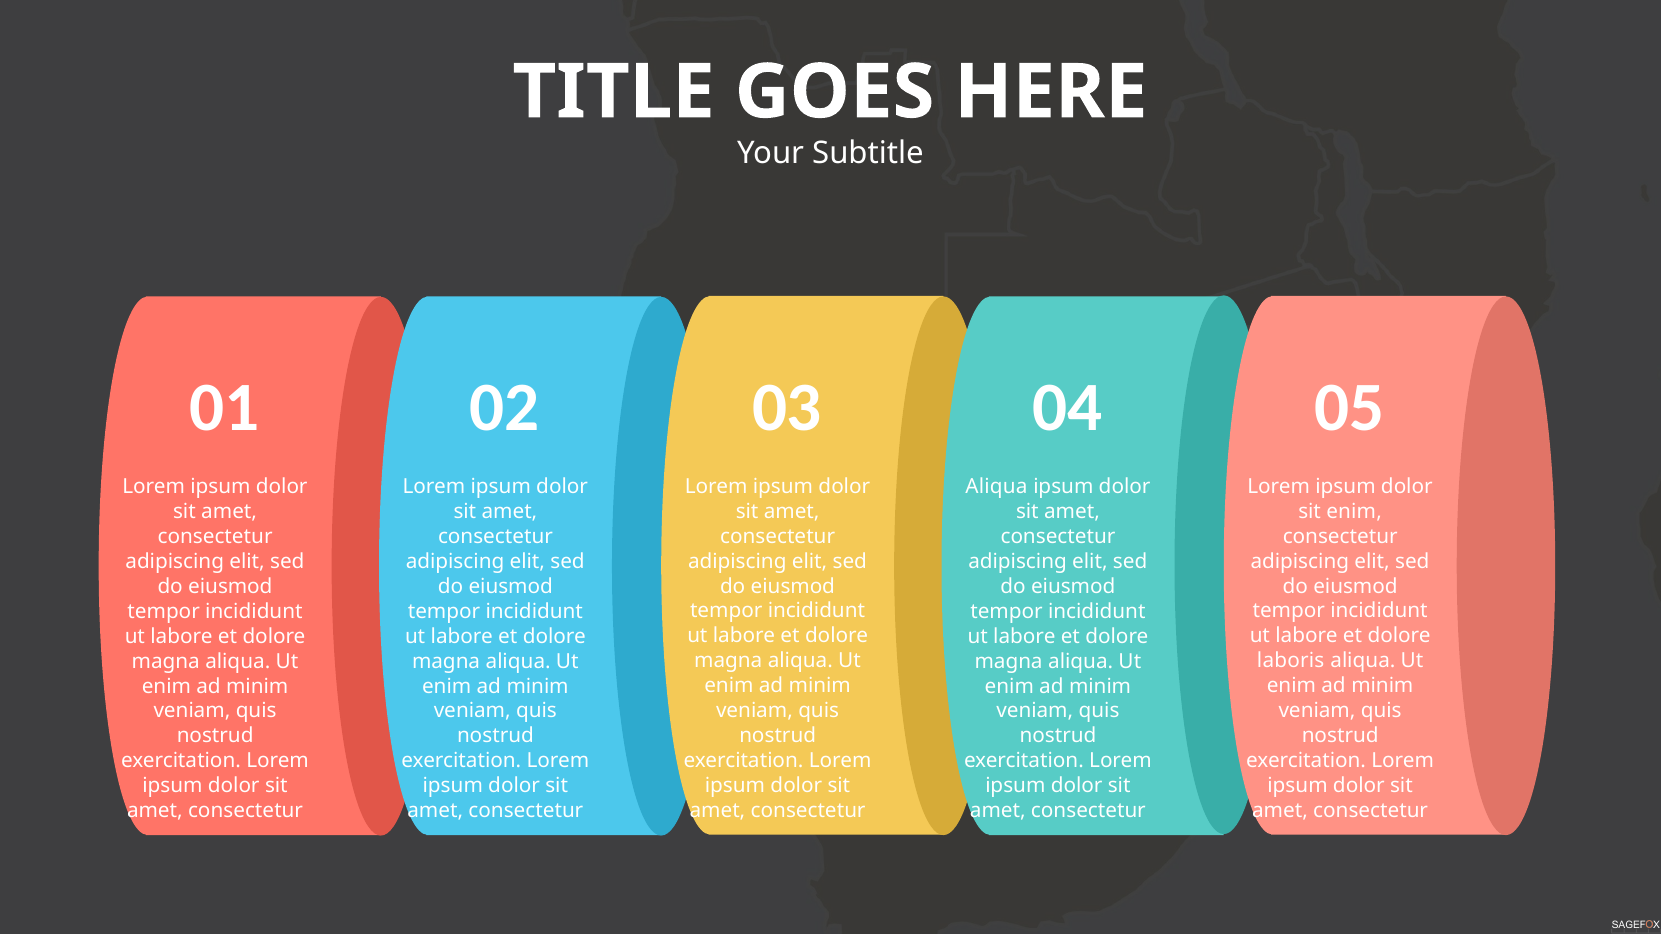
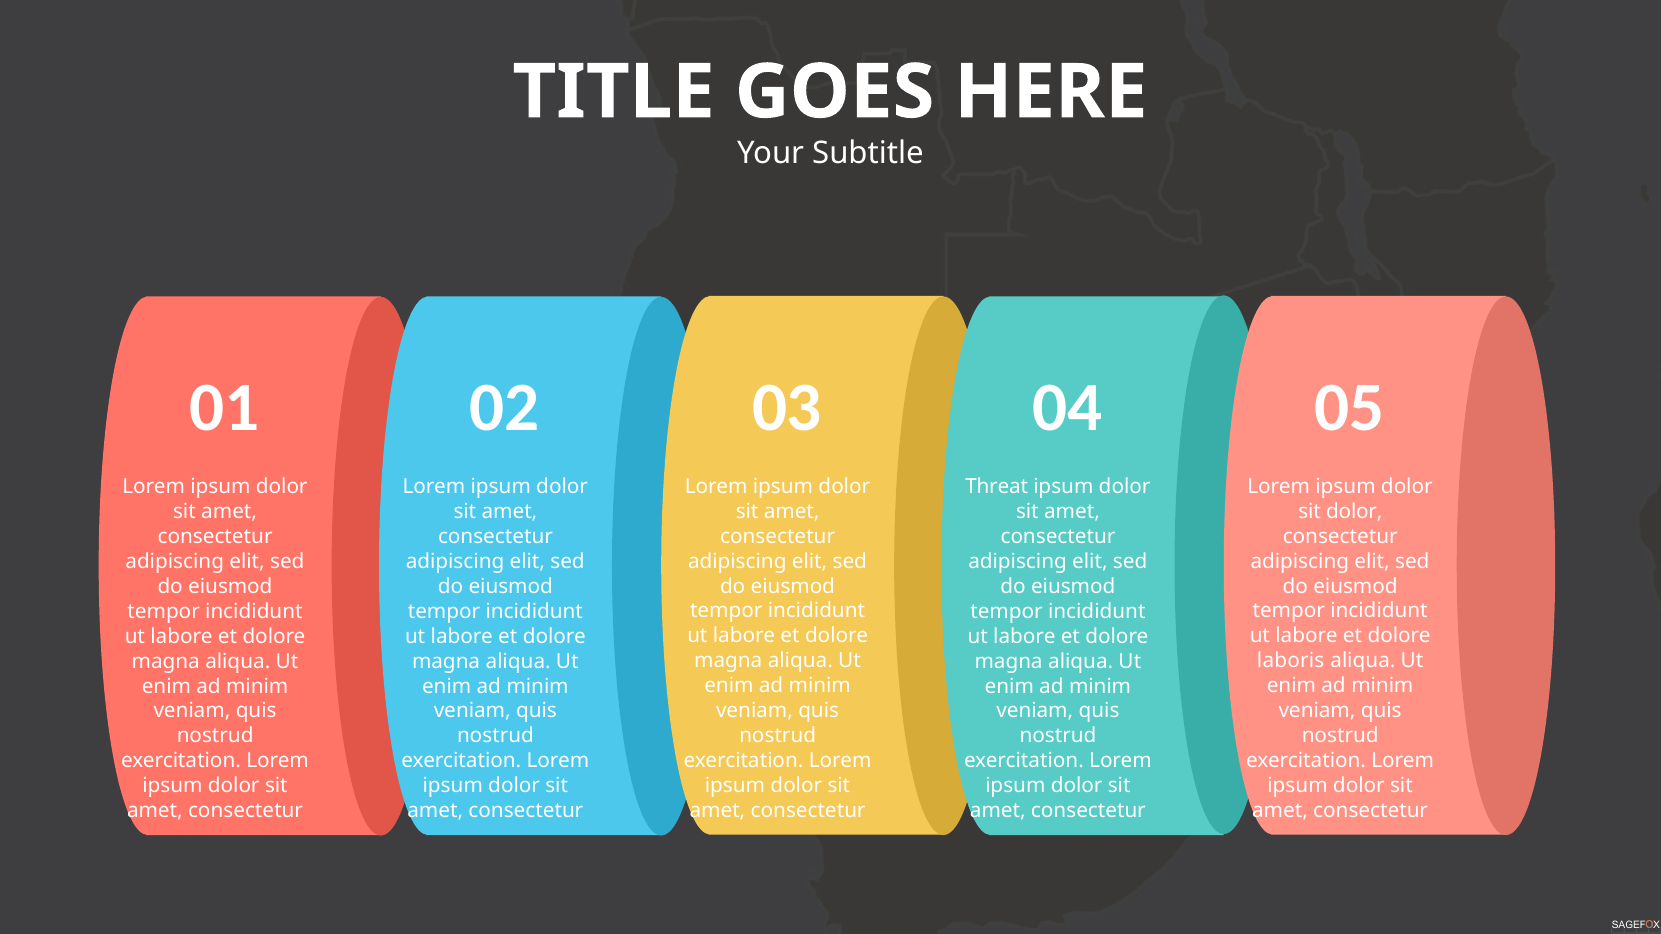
Aliqua at (996, 487): Aliqua -> Threat
sit enim: enim -> dolor
